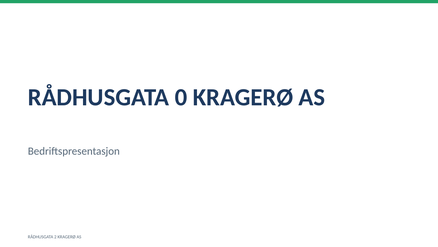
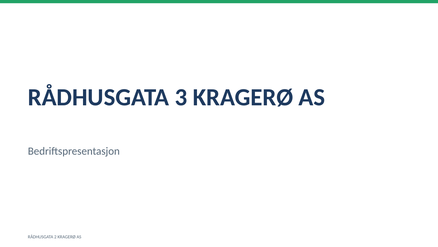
0: 0 -> 3
